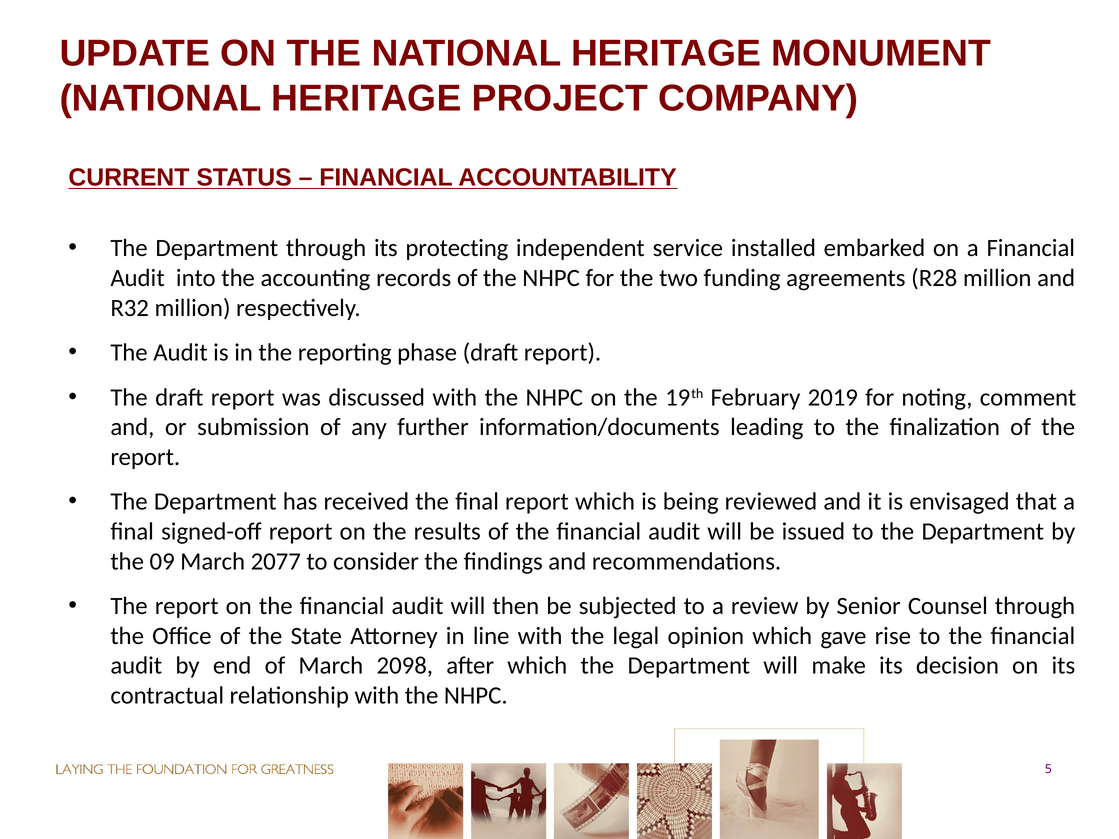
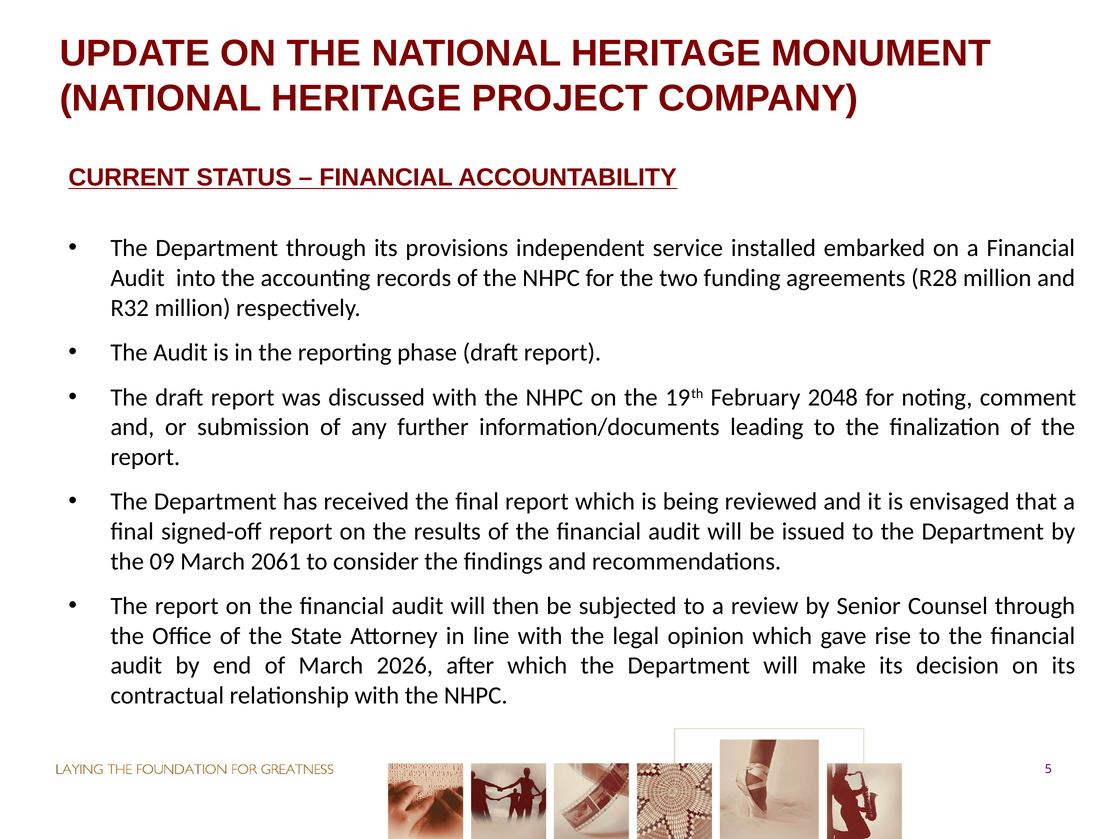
protecting: protecting -> provisions
2019: 2019 -> 2048
2077: 2077 -> 2061
2098: 2098 -> 2026
